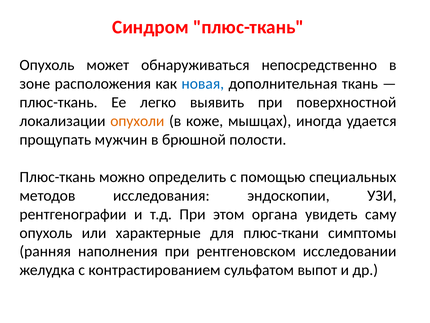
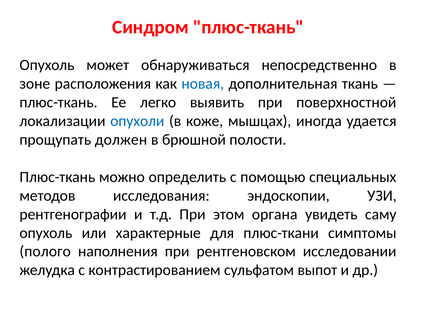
опухоли colour: orange -> blue
мужчин: мужчин -> должен
ранняя: ранняя -> полого
